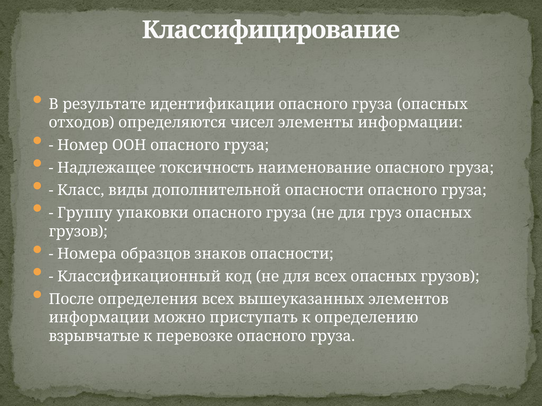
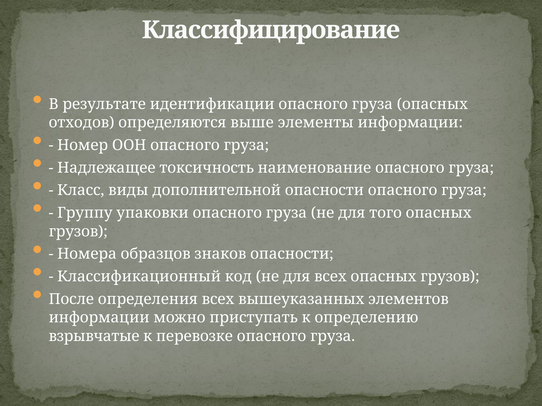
чисел: чисел -> выше
груз: груз -> того
